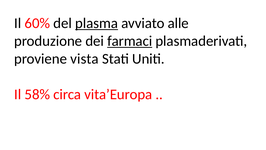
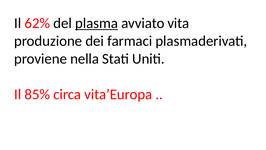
60%: 60% -> 62%
alle: alle -> vita
farmaci underline: present -> none
vista: vista -> nella
58%: 58% -> 85%
